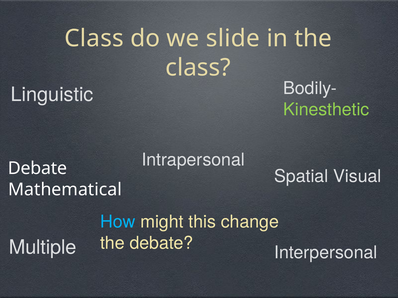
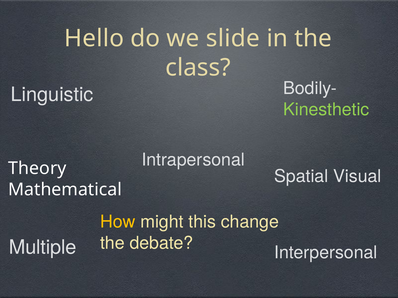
Class at (94, 39): Class -> Hello
Debate at (37, 169): Debate -> Theory
How colour: light blue -> yellow
